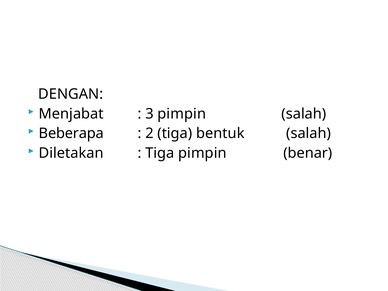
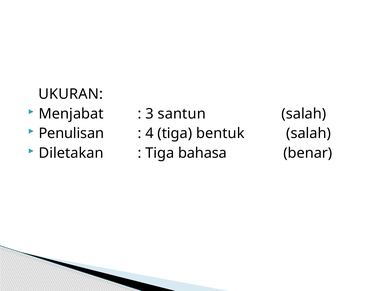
DENGAN: DENGAN -> UKURAN
3 pimpin: pimpin -> santun
Beberapa: Beberapa -> Penulisan
2: 2 -> 4
Tiga pimpin: pimpin -> bahasa
